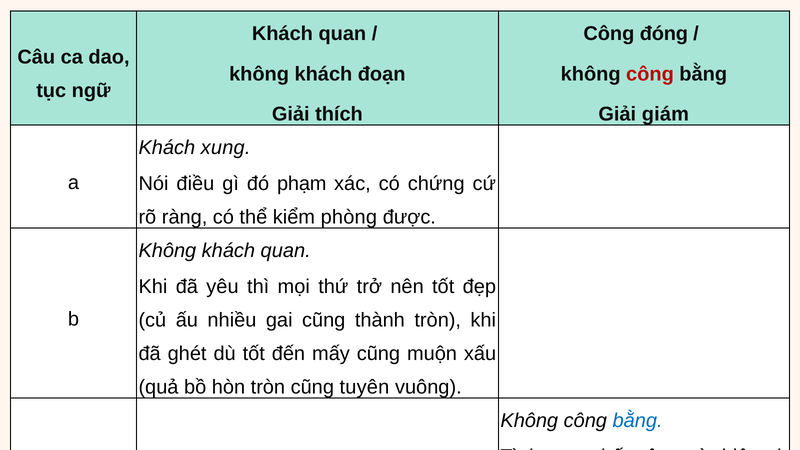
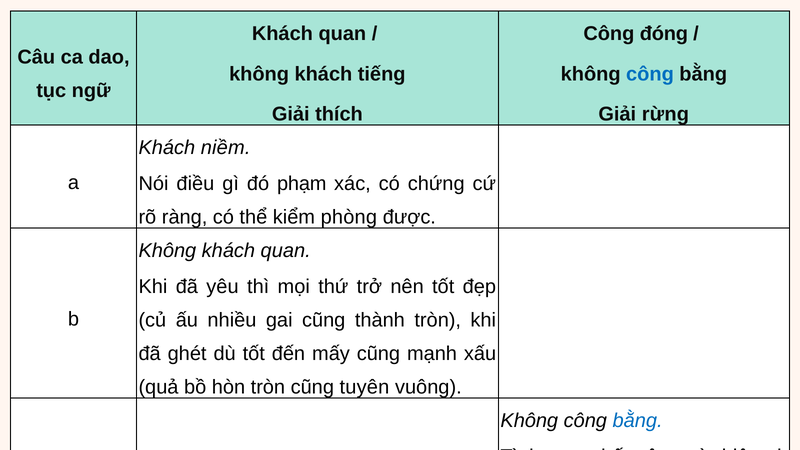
đoạn: đoạn -> tiếng
công at (650, 74) colour: red -> blue
giám: giám -> rừng
xung: xung -> niềm
muộn: muộn -> mạnh
